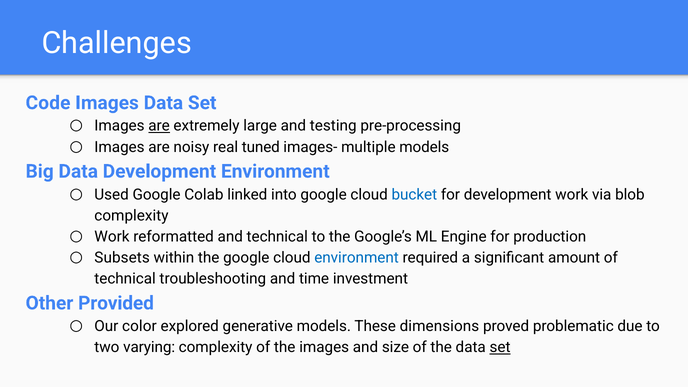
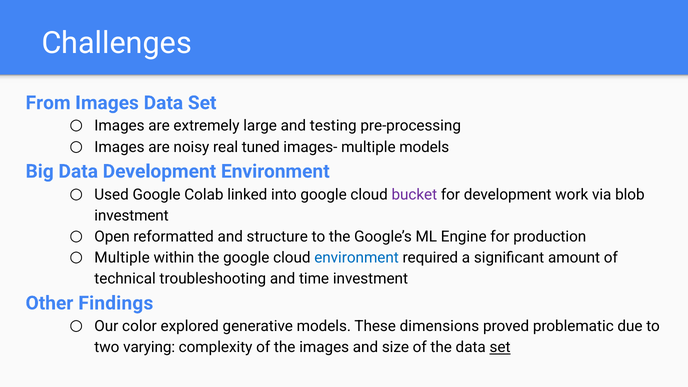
Code: Code -> From
are at (159, 126) underline: present -> none
bucket colour: blue -> purple
complexity at (131, 216): complexity -> investment
Work at (112, 237): Work -> Open
and technical: technical -> structure
Subsets at (122, 258): Subsets -> Multiple
Provided: Provided -> Findings
